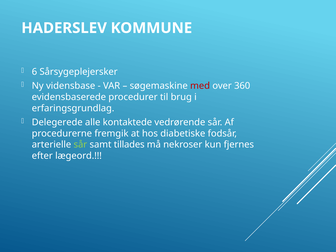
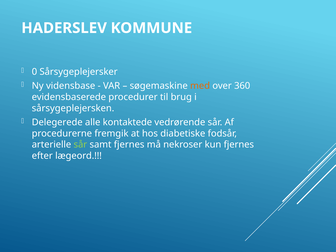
6: 6 -> 0
med colour: red -> orange
erfaringsgrundlag: erfaringsgrundlag -> sårsygeplejersken
samt tillades: tillades -> fjernes
